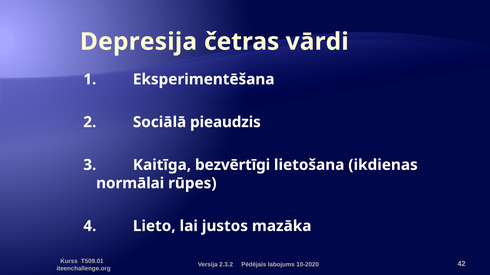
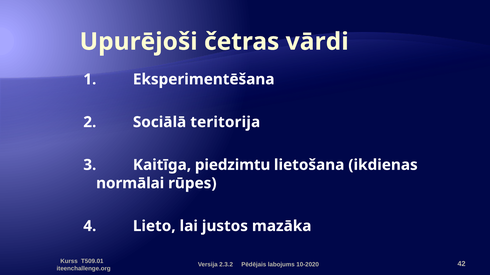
Depresija: Depresija -> Upurējoši
pieaudzis: pieaudzis -> teritorija
bezvērtīgi: bezvērtīgi -> piedzimtu
